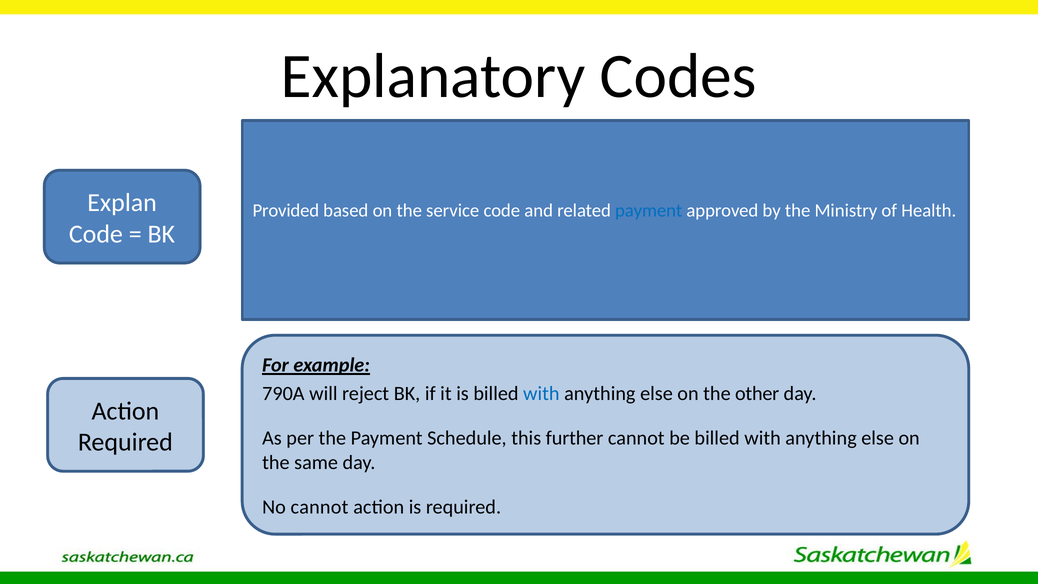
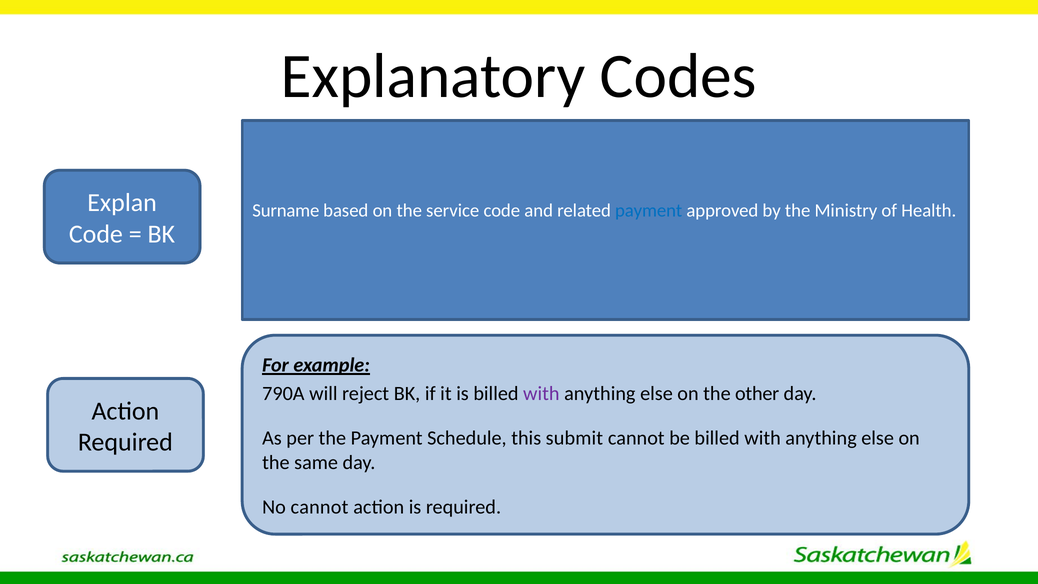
Provided: Provided -> Surname
with at (541, 394) colour: blue -> purple
further: further -> submit
